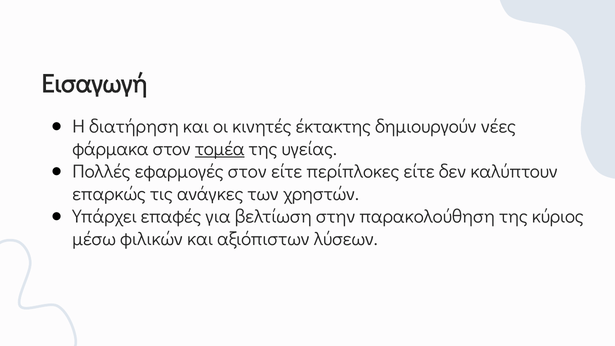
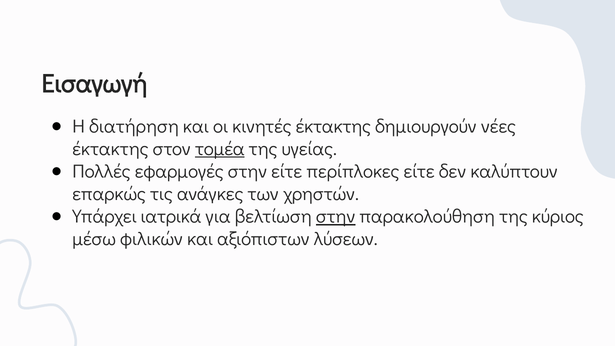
φάρμακα at (111, 149): φάρμακα -> έκτακτης
εφαρμογές στον: στον -> στην
επαφές: επαφές -> ιατρικά
στην at (336, 217) underline: none -> present
